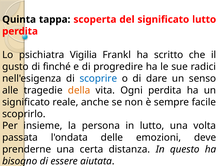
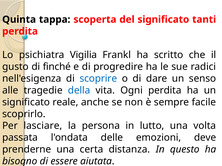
significato lutto: lutto -> tanti
della colour: orange -> blue
insieme: insieme -> lasciare
